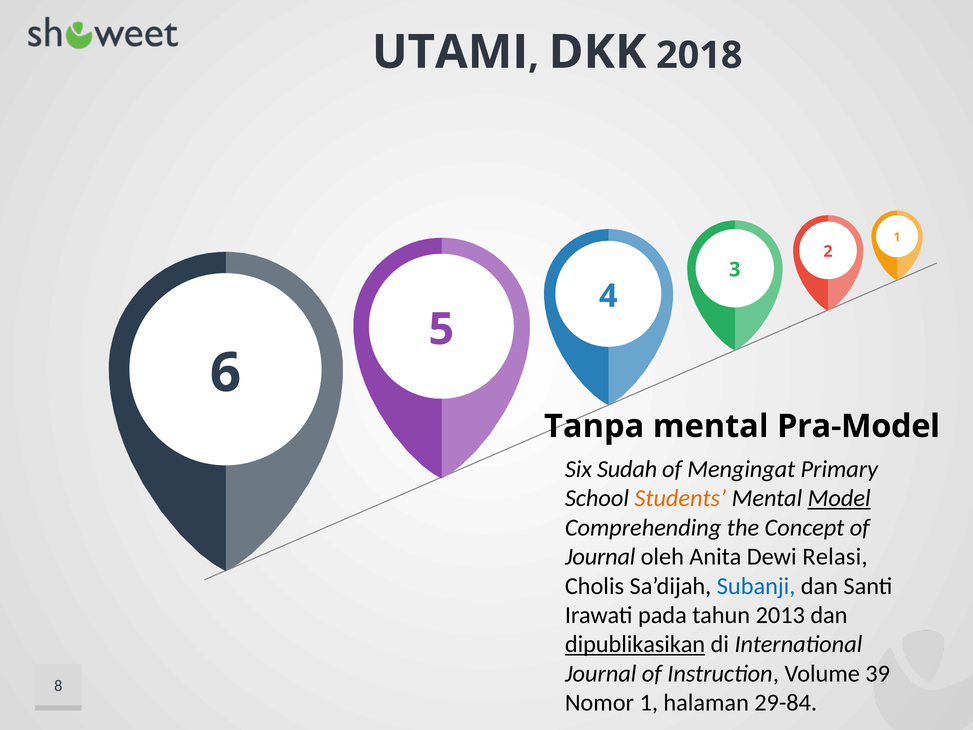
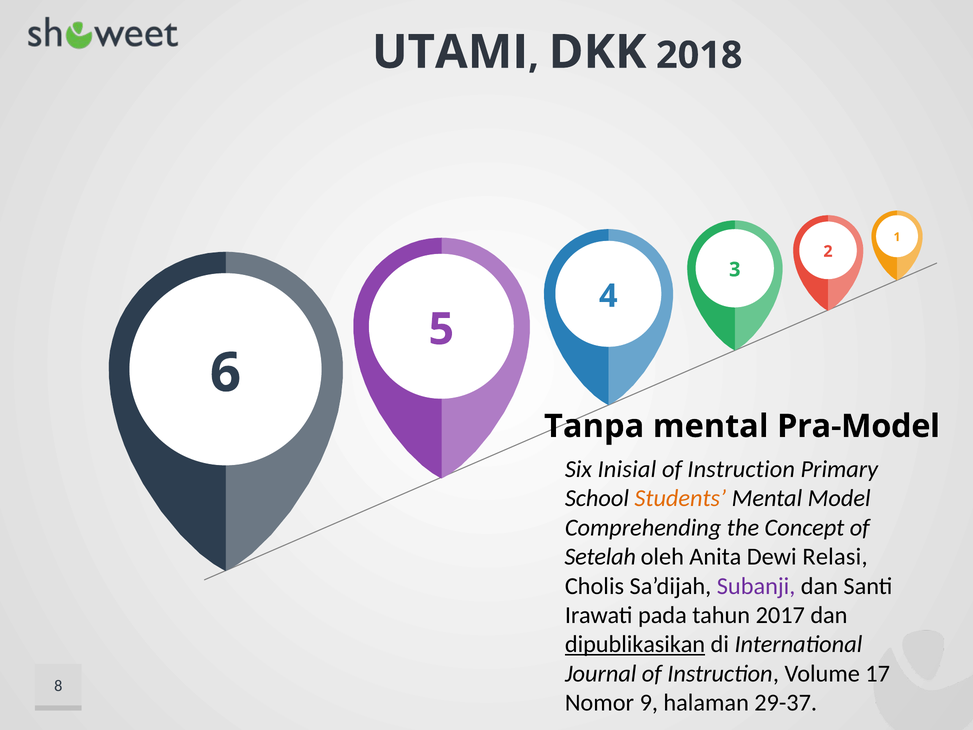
Sudah: Sudah -> Inisial
Mengingat at (741, 469): Mengingat -> Instruction
Model underline: present -> none
Journal at (600, 557): Journal -> Setelah
Subanji colour: blue -> purple
2013: 2013 -> 2017
39: 39 -> 17
Nomor 1: 1 -> 9
29-84: 29-84 -> 29-37
